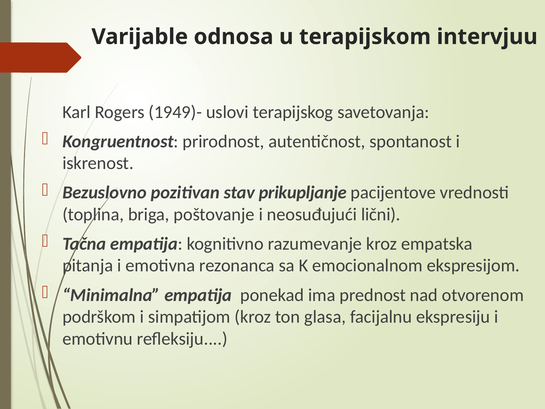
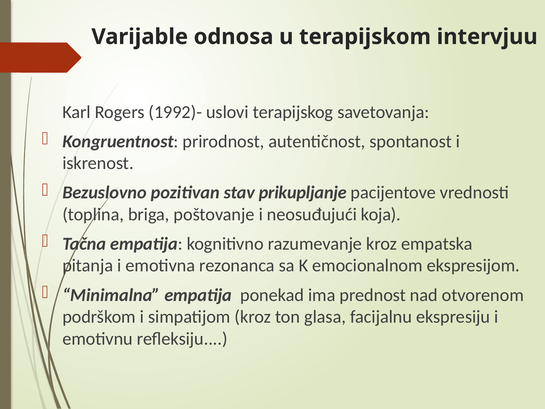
1949)-: 1949)- -> 1992)-
lični: lični -> koja
